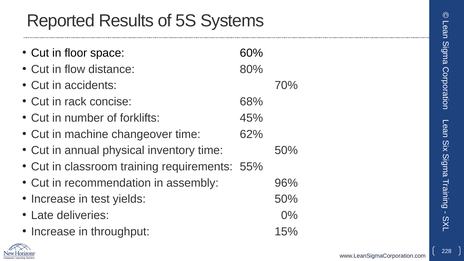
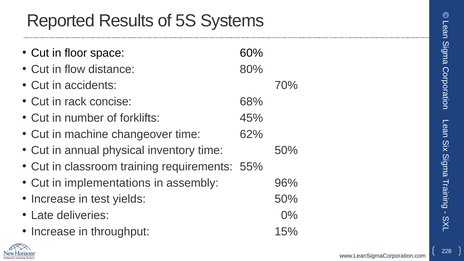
recommendation: recommendation -> implementations
